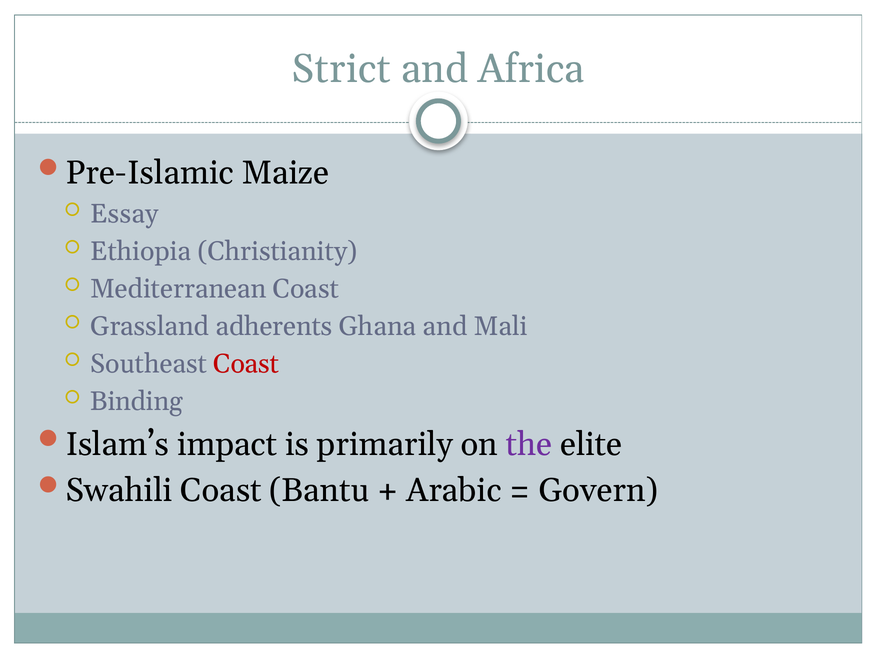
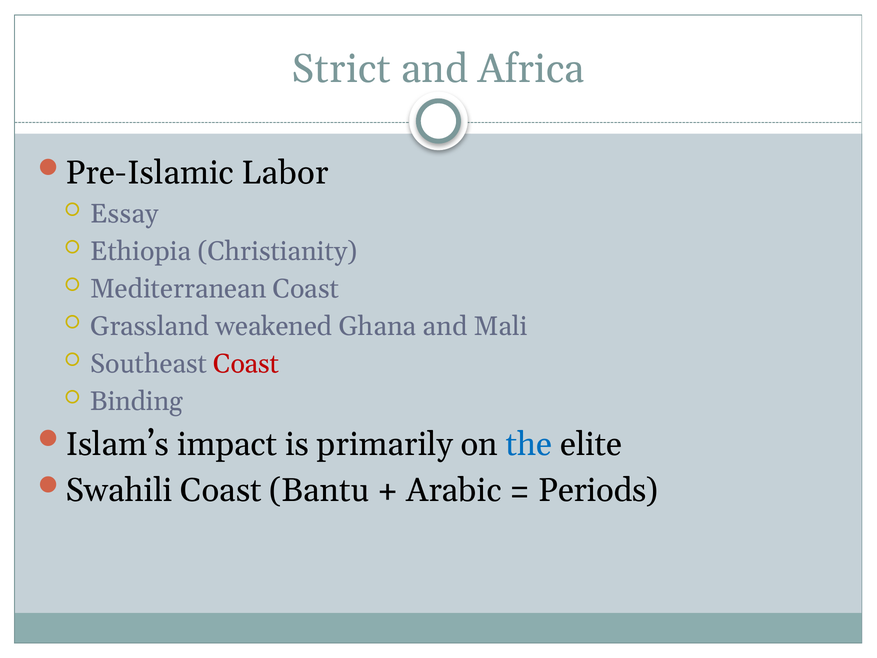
Maize: Maize -> Labor
adherents: adherents -> weakened
the colour: purple -> blue
Govern: Govern -> Periods
